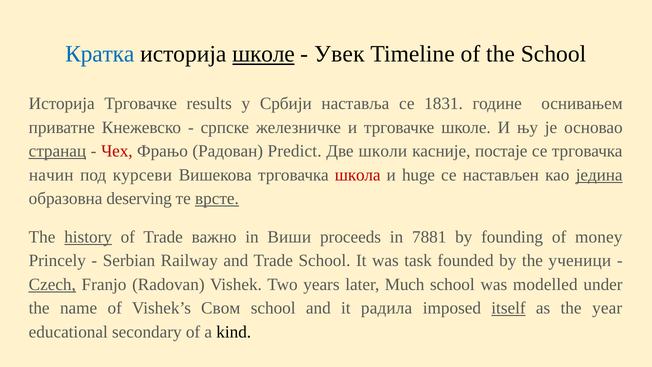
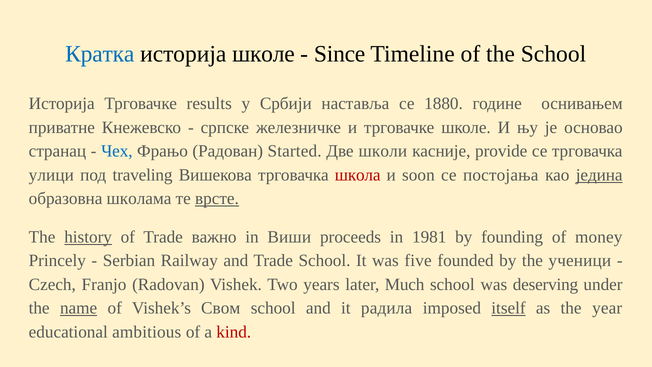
школе at (263, 54) underline: present -> none
Увек: Увек -> Since
1831: 1831 -> 1880
странац underline: present -> none
Чех colour: red -> blue
Predict: Predict -> Started
постаје: постаје -> provide
начин: начин -> улици
курсеви: курсеви -> traveling
huge: huge -> soon
настављен: настављен -> постојања
deserving: deserving -> школама
7881: 7881 -> 1981
task: task -> five
Czech underline: present -> none
modelled: modelled -> deserving
name underline: none -> present
secondary: secondary -> ambitious
kind colour: black -> red
